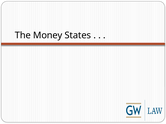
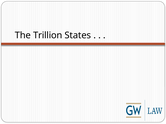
Money: Money -> Trillion
